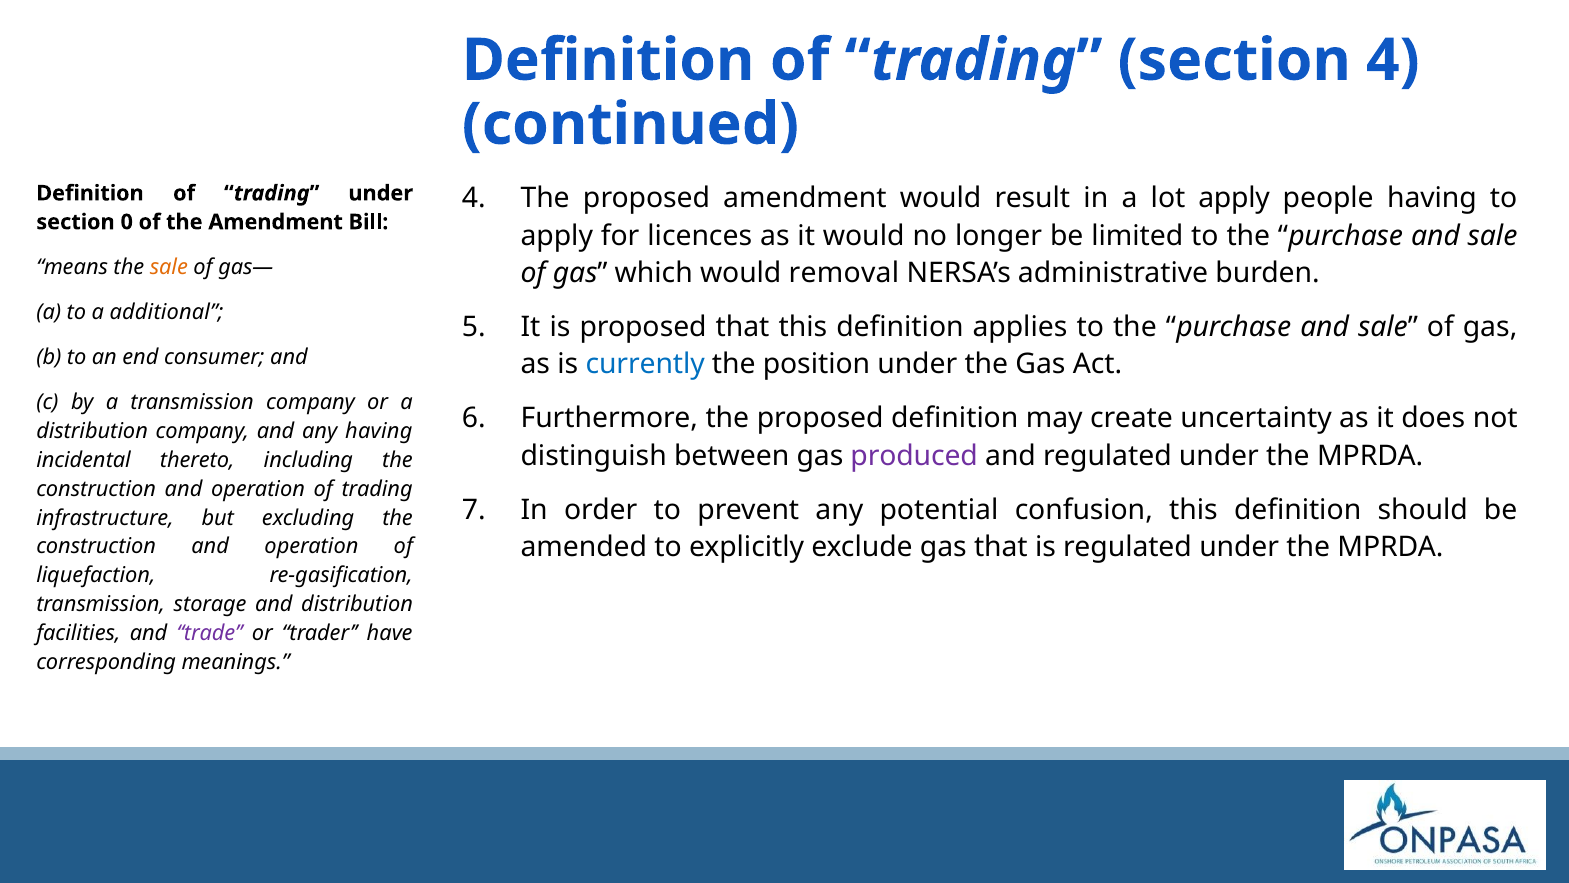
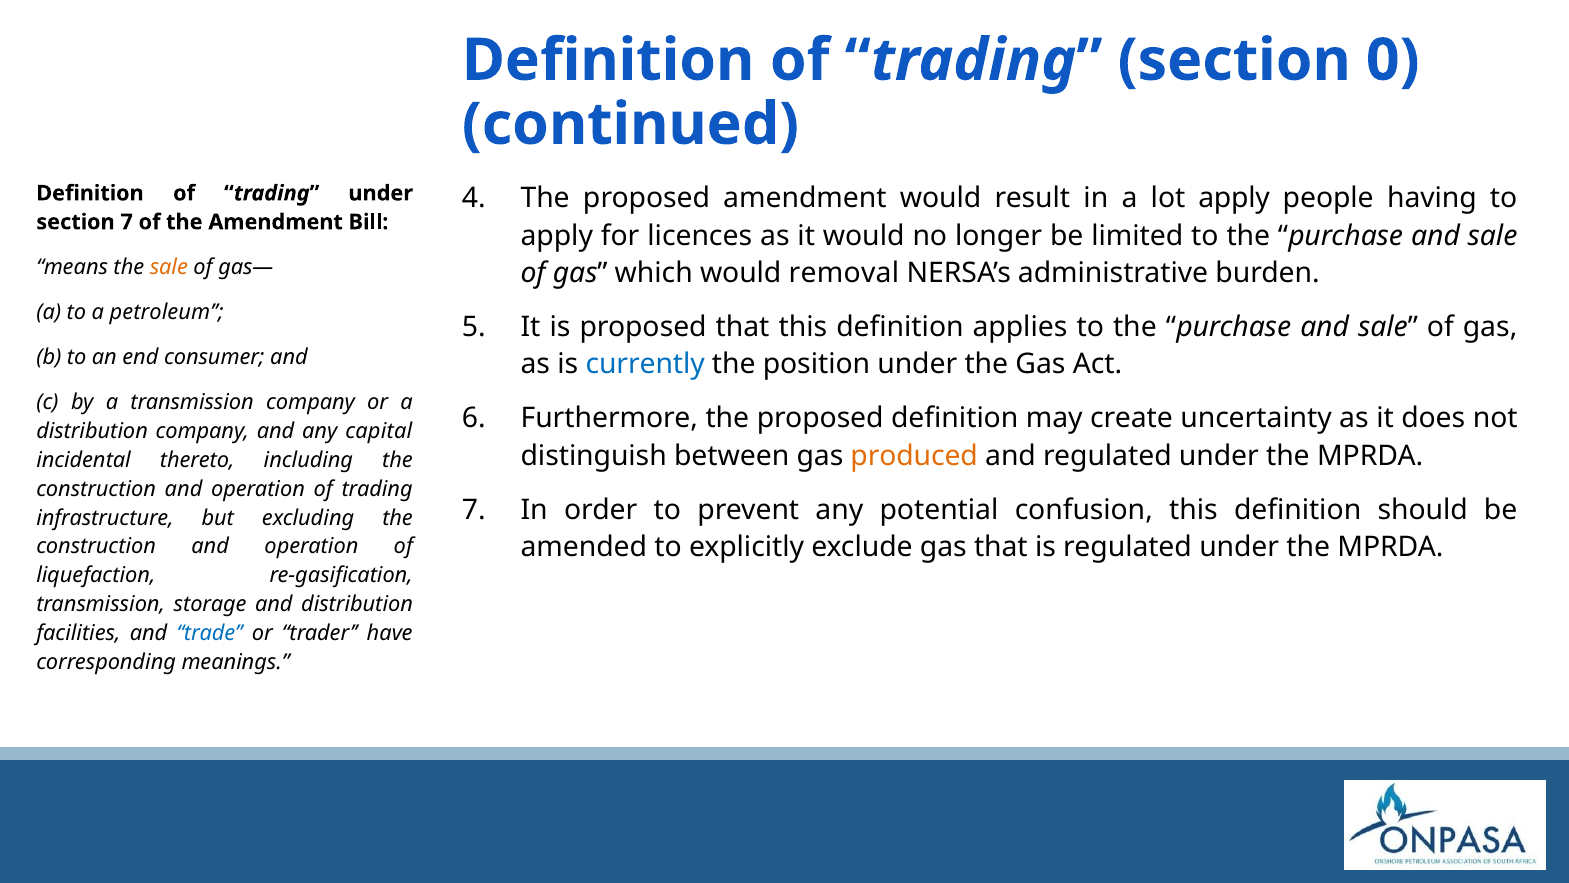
section 4: 4 -> 0
section 0: 0 -> 7
additional: additional -> petroleum
any having: having -> capital
produced colour: purple -> orange
trade colour: purple -> blue
